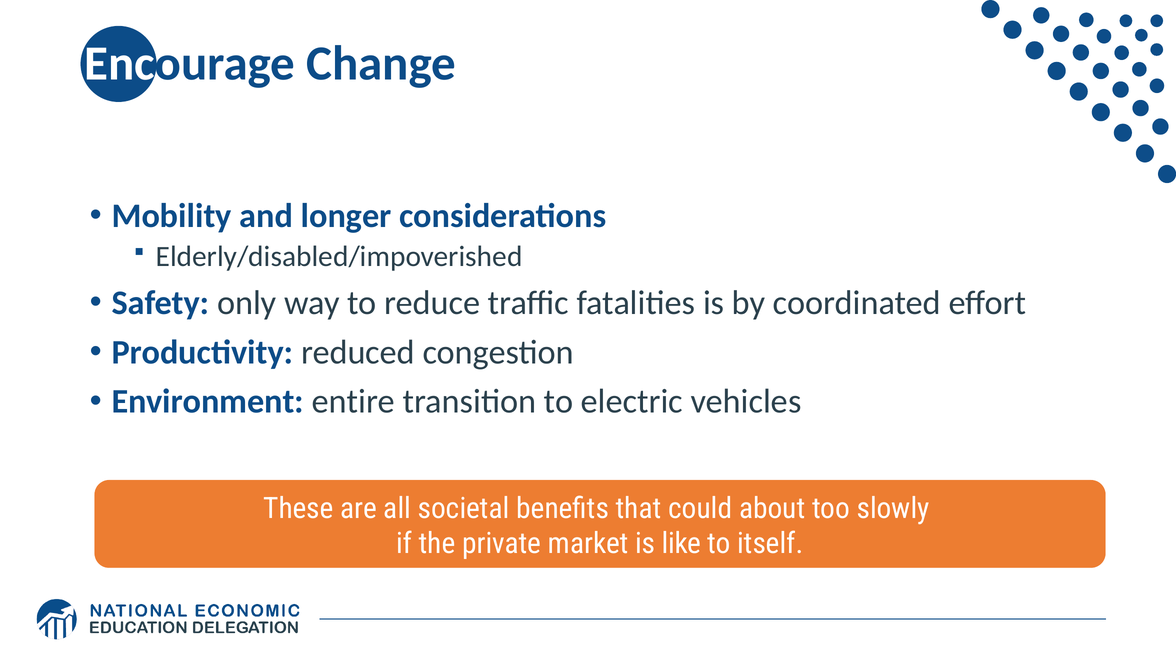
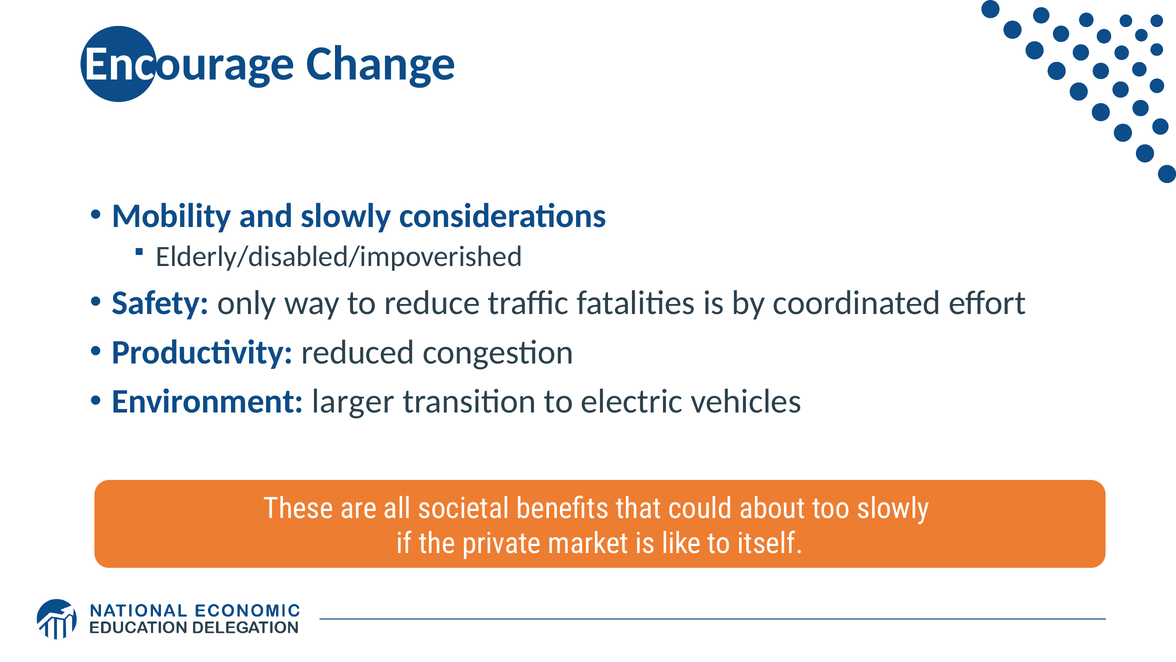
and longer: longer -> slowly
entire: entire -> larger
